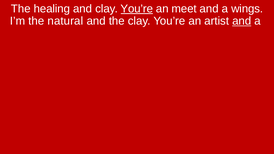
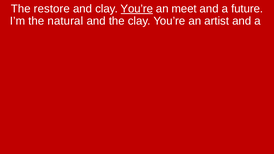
healing: healing -> restore
wings: wings -> future
and at (242, 21) underline: present -> none
